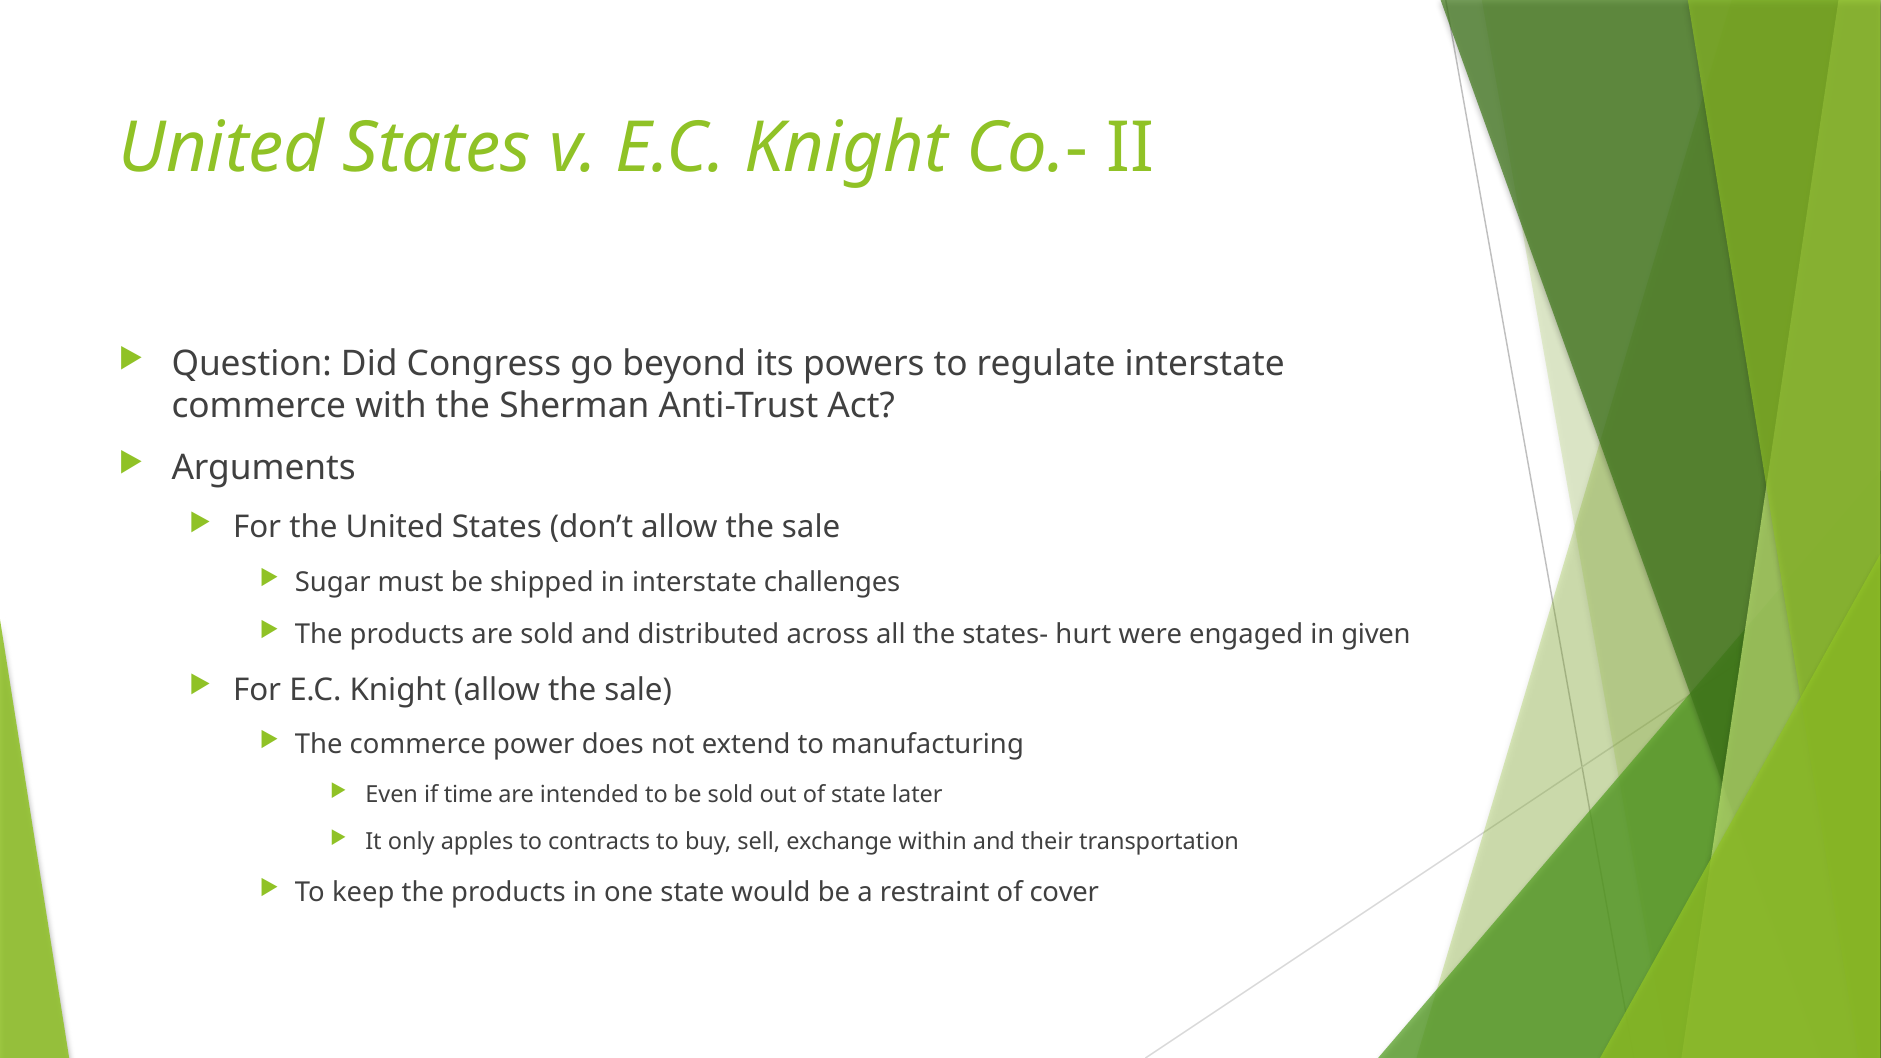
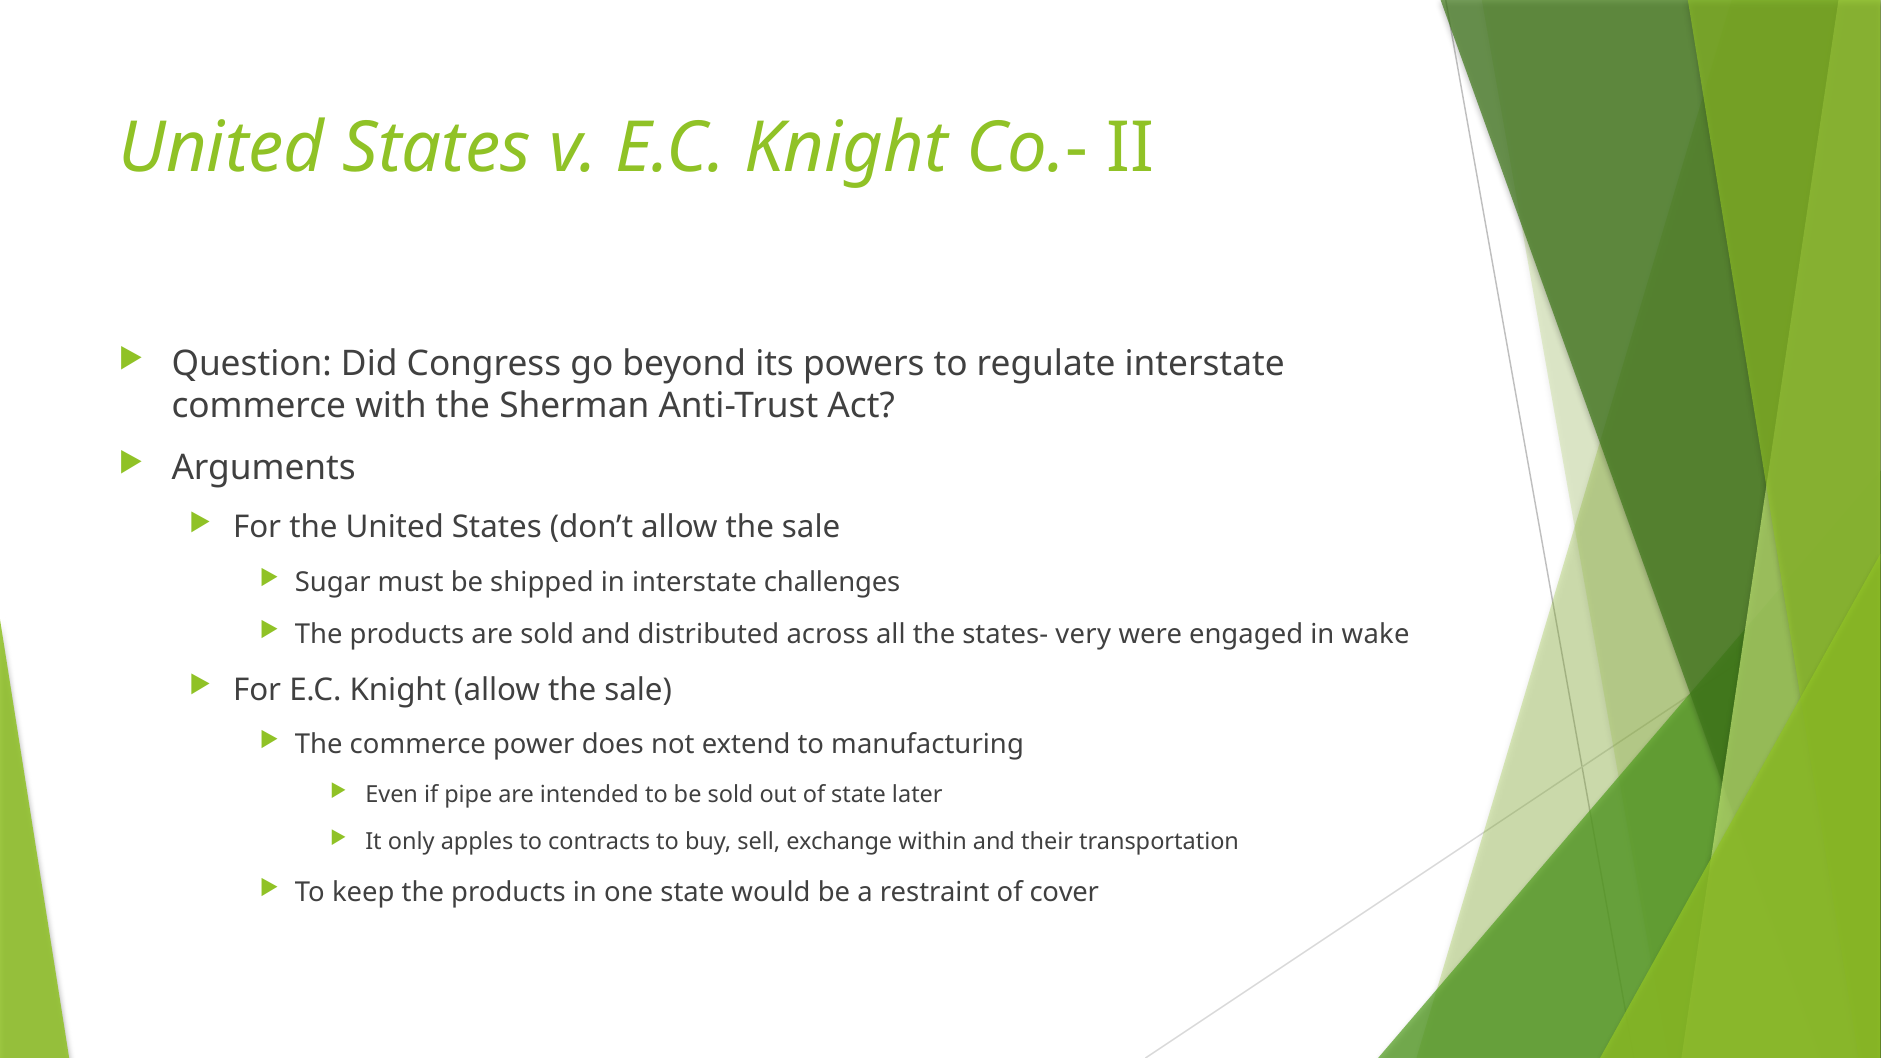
hurt: hurt -> very
given: given -> wake
time: time -> pipe
